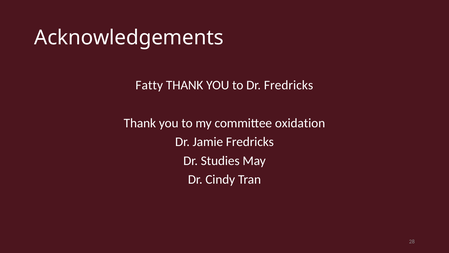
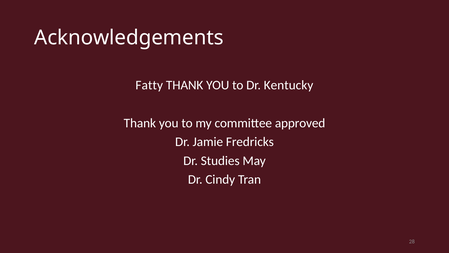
Dr Fredricks: Fredricks -> Kentucky
oxidation: oxidation -> approved
